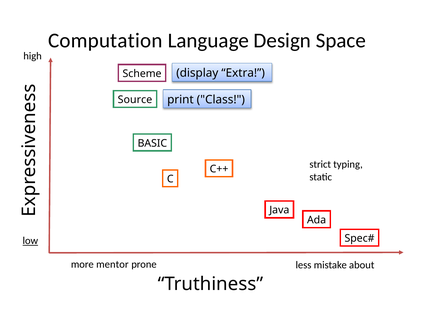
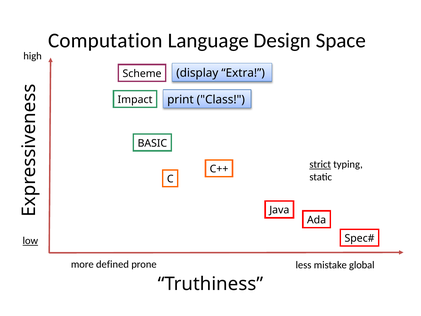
Source: Source -> Impact
strict underline: none -> present
mentor: mentor -> defined
about: about -> global
